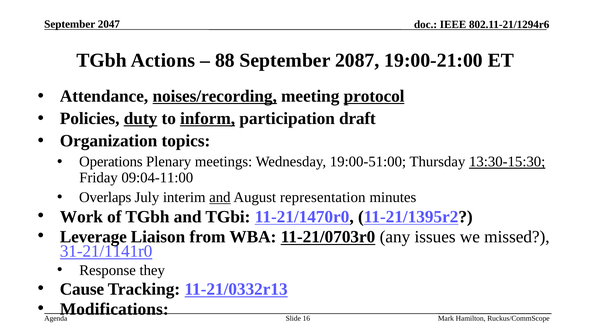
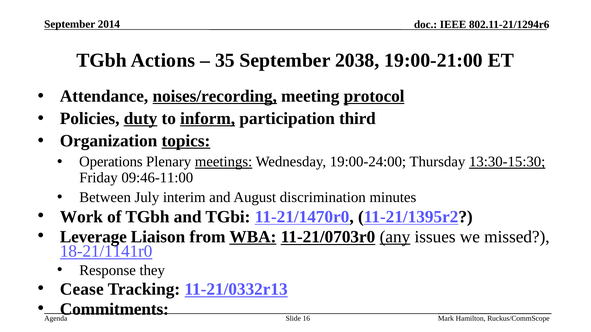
2047: 2047 -> 2014
88: 88 -> 35
2087: 2087 -> 2038
draft: draft -> third
topics underline: none -> present
meetings underline: none -> present
19:00-51:00: 19:00-51:00 -> 19:00-24:00
09:04-11:00: 09:04-11:00 -> 09:46-11:00
Overlaps: Overlaps -> Between
and at (220, 198) underline: present -> none
representation: representation -> discrimination
WBA underline: none -> present
any underline: none -> present
31-21/1141r0: 31-21/1141r0 -> 18-21/1141r0
Cause: Cause -> Cease
Modifications: Modifications -> Commitments
